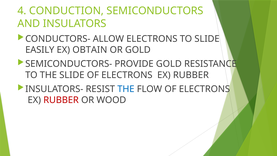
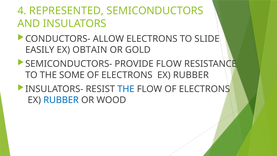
CONDUCTION: CONDUCTION -> REPRESENTED
PROVIDE GOLD: GOLD -> FLOW
THE SLIDE: SLIDE -> SOME
RUBBER at (61, 100) colour: red -> blue
